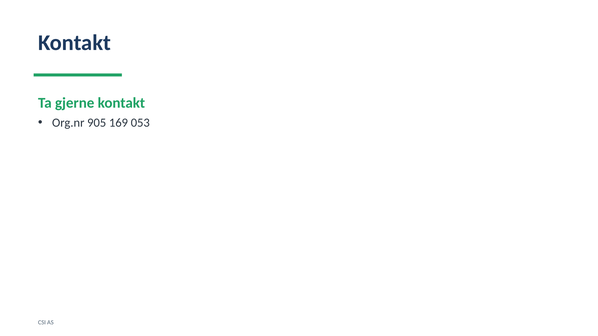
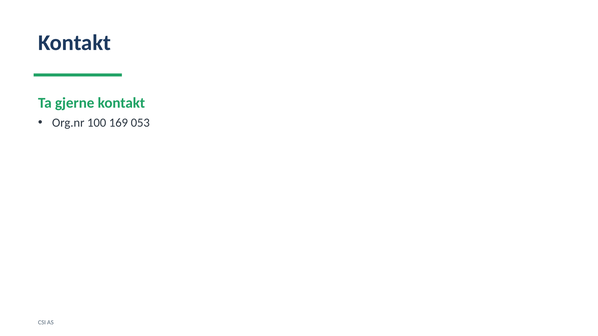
905: 905 -> 100
